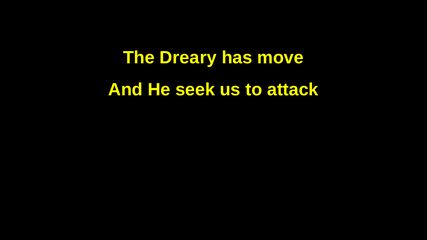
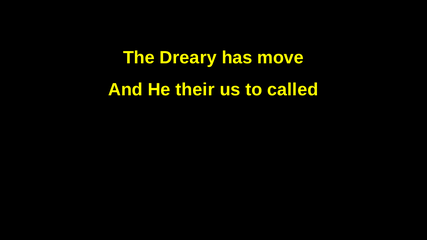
seek: seek -> their
attack: attack -> called
